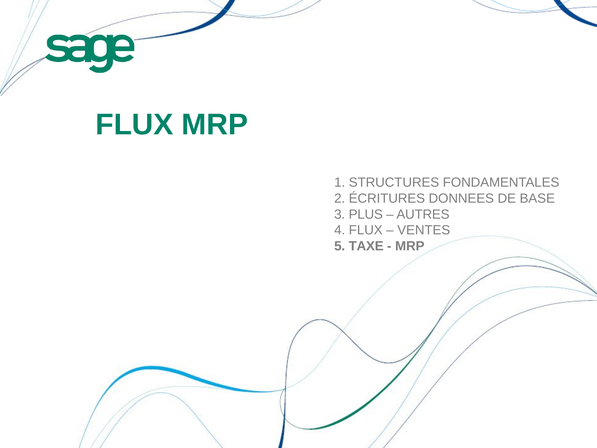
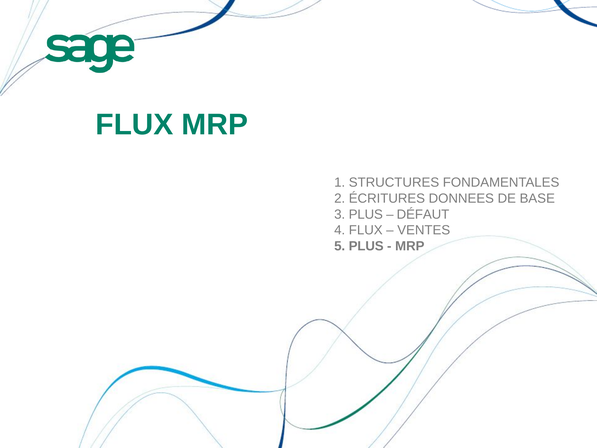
AUTRES: AUTRES -> DÉFAUT
5 TAXE: TAXE -> PLUS
